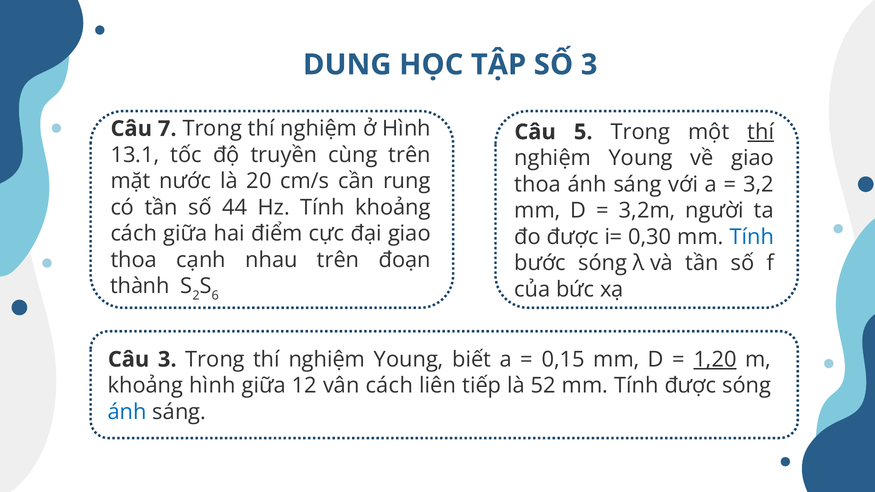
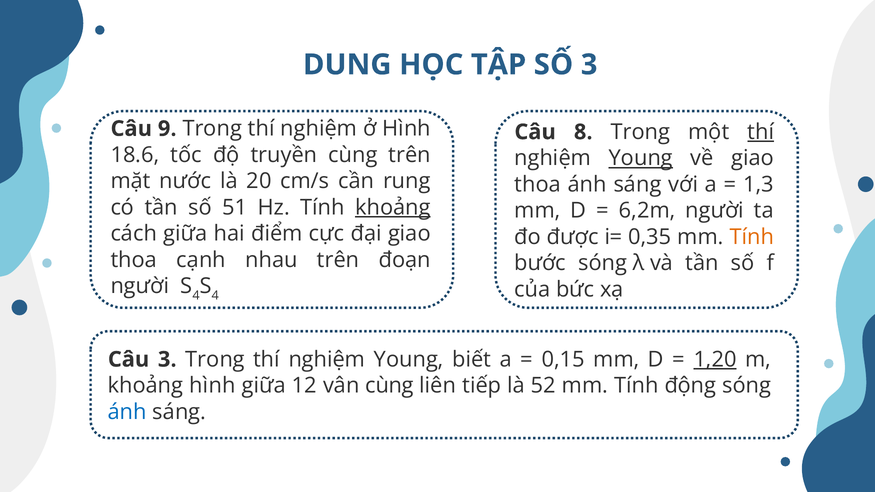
7: 7 -> 9
5: 5 -> 8
13.1: 13.1 -> 18.6
Young at (641, 158) underline: none -> present
3,2: 3,2 -> 1,3
44: 44 -> 51
khoảng at (393, 208) underline: none -> present
3,2m: 3,2m -> 6,2m
0,30: 0,30 -> 0,35
Tính at (752, 237) colour: blue -> orange
thành at (140, 286): thành -> người
2 at (196, 296): 2 -> 4
6 at (215, 296): 6 -> 4
vân cách: cách -> cùng
Tính được: được -> động
